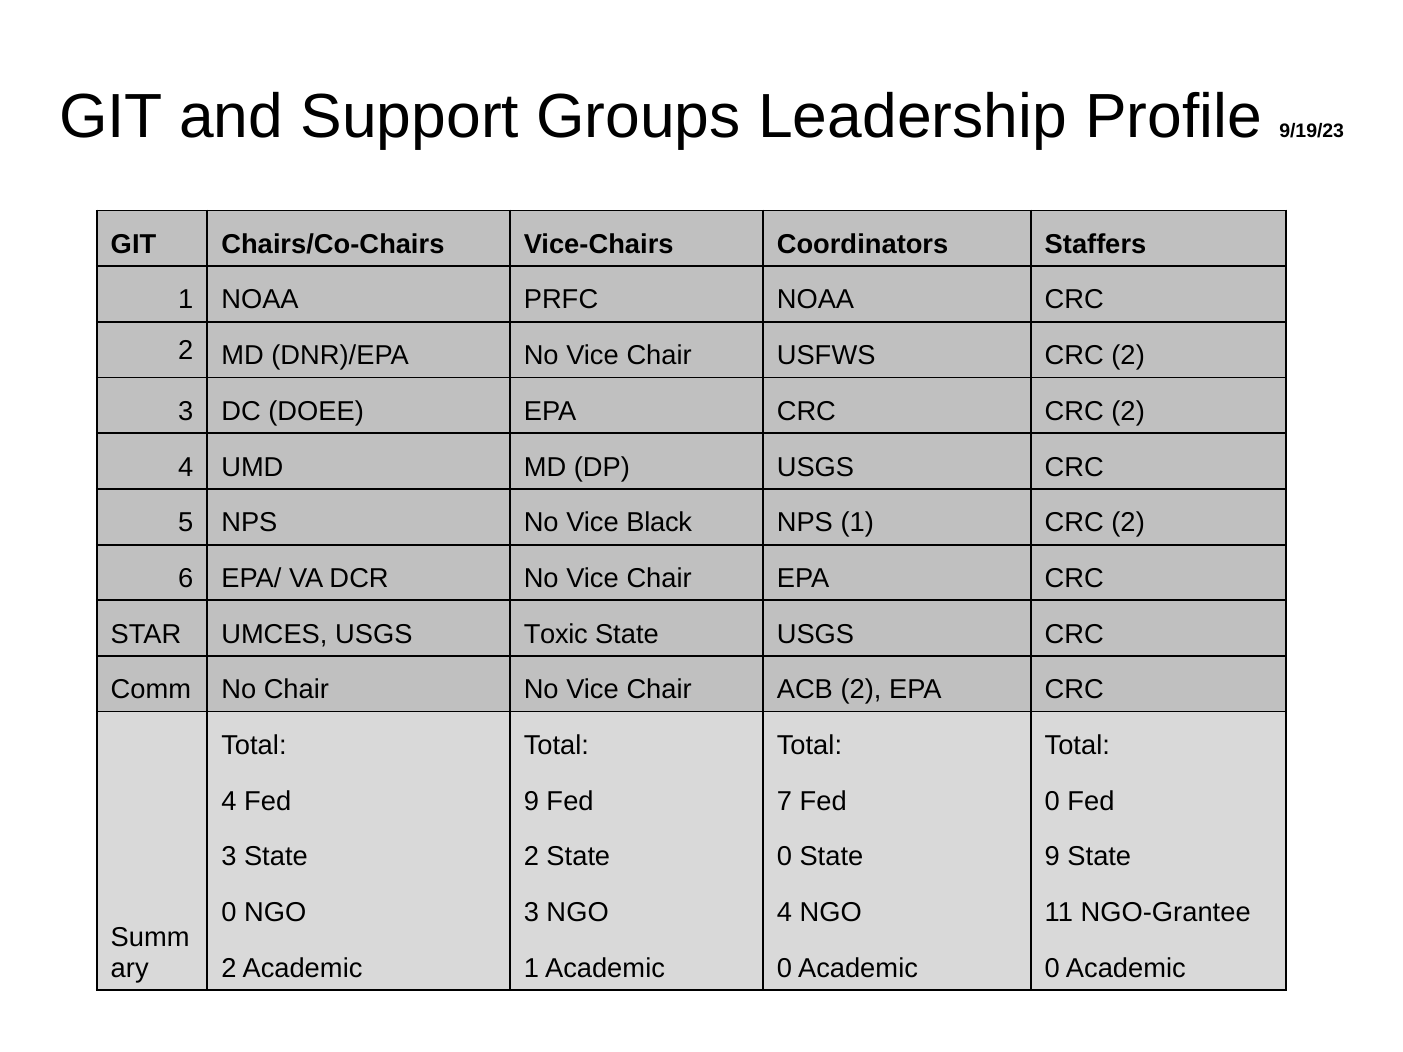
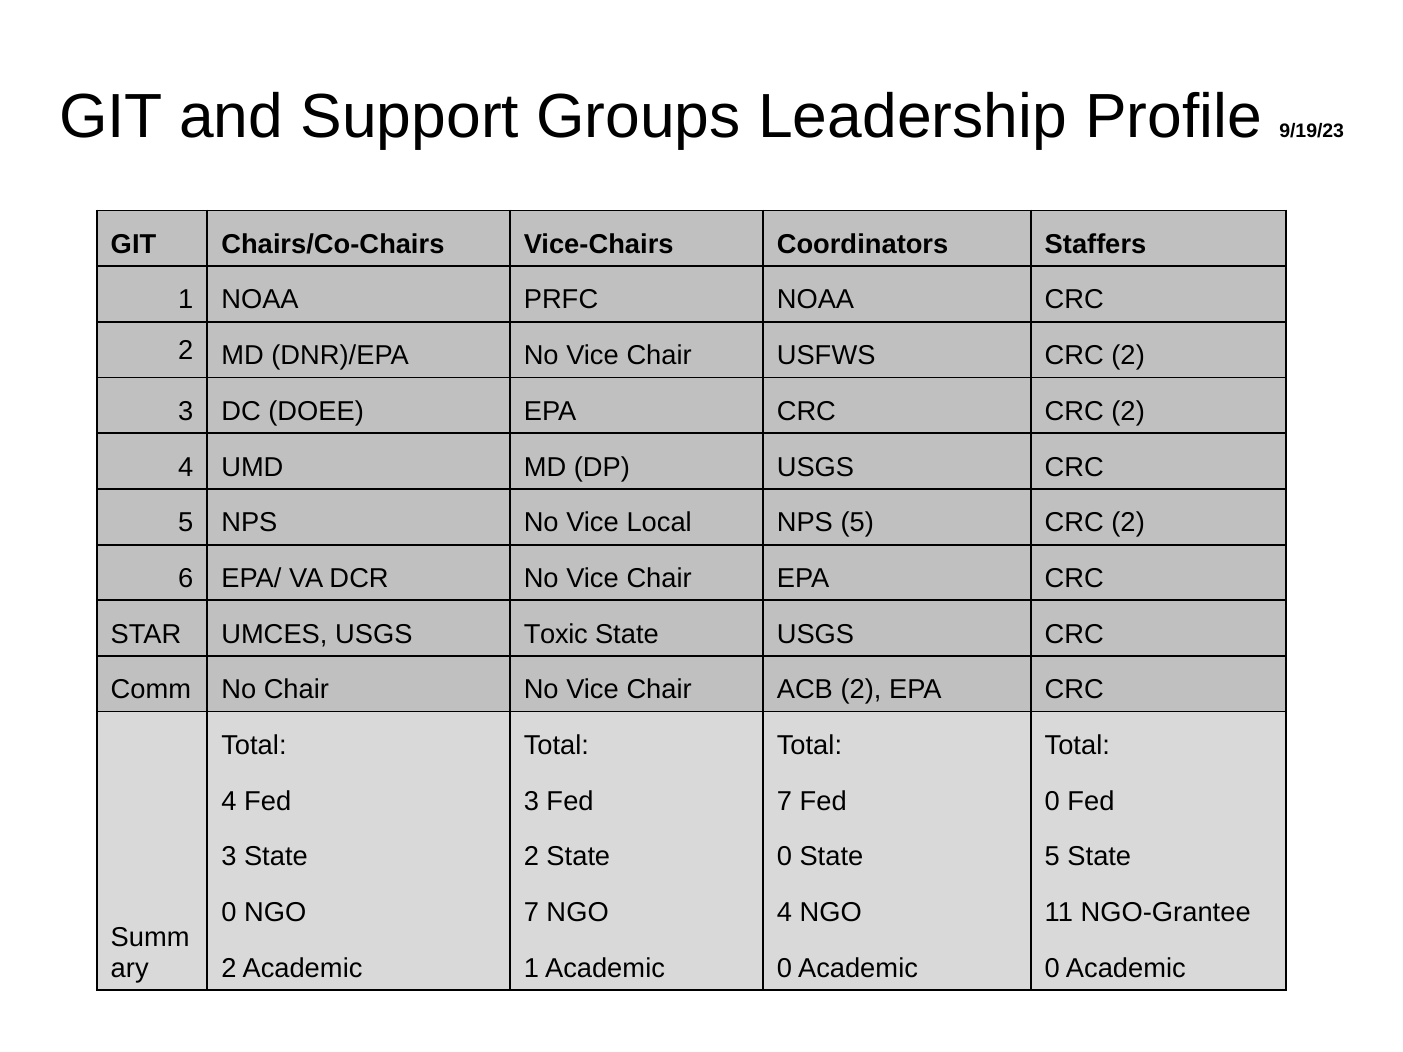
Black: Black -> Local
NPS 1: 1 -> 5
4 Fed 9: 9 -> 3
State 9: 9 -> 5
NGO 3: 3 -> 7
